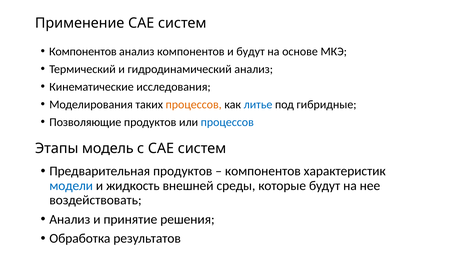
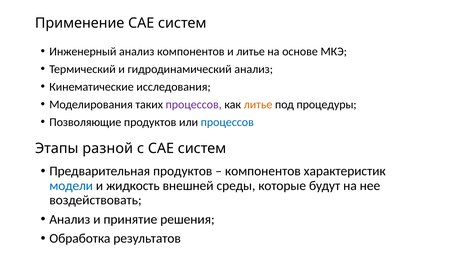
Компонентов at (83, 52): Компонентов -> Инженерный
и будут: будут -> литье
процессов at (194, 105) colour: orange -> purple
литье at (258, 105) colour: blue -> orange
гибридные: гибридные -> процедуры
модель: модель -> разной
